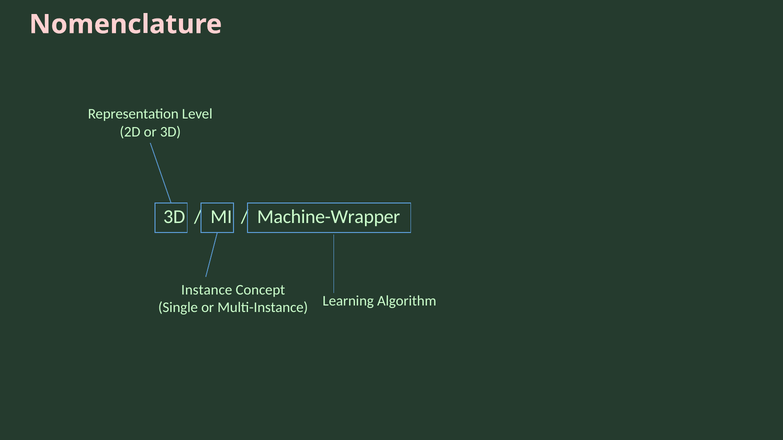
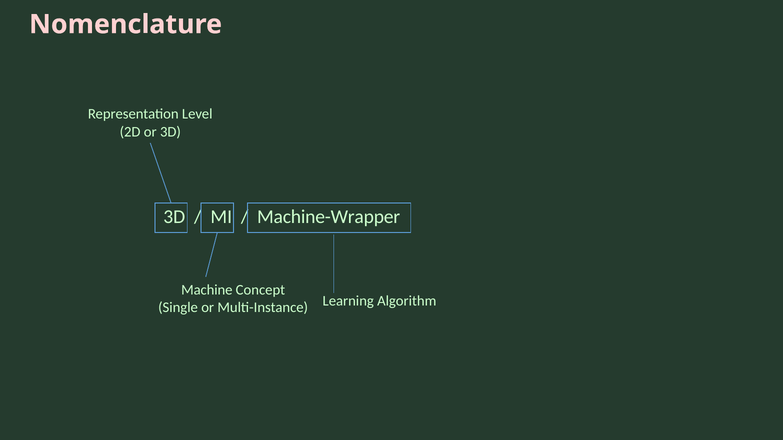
Instance: Instance -> Machine
